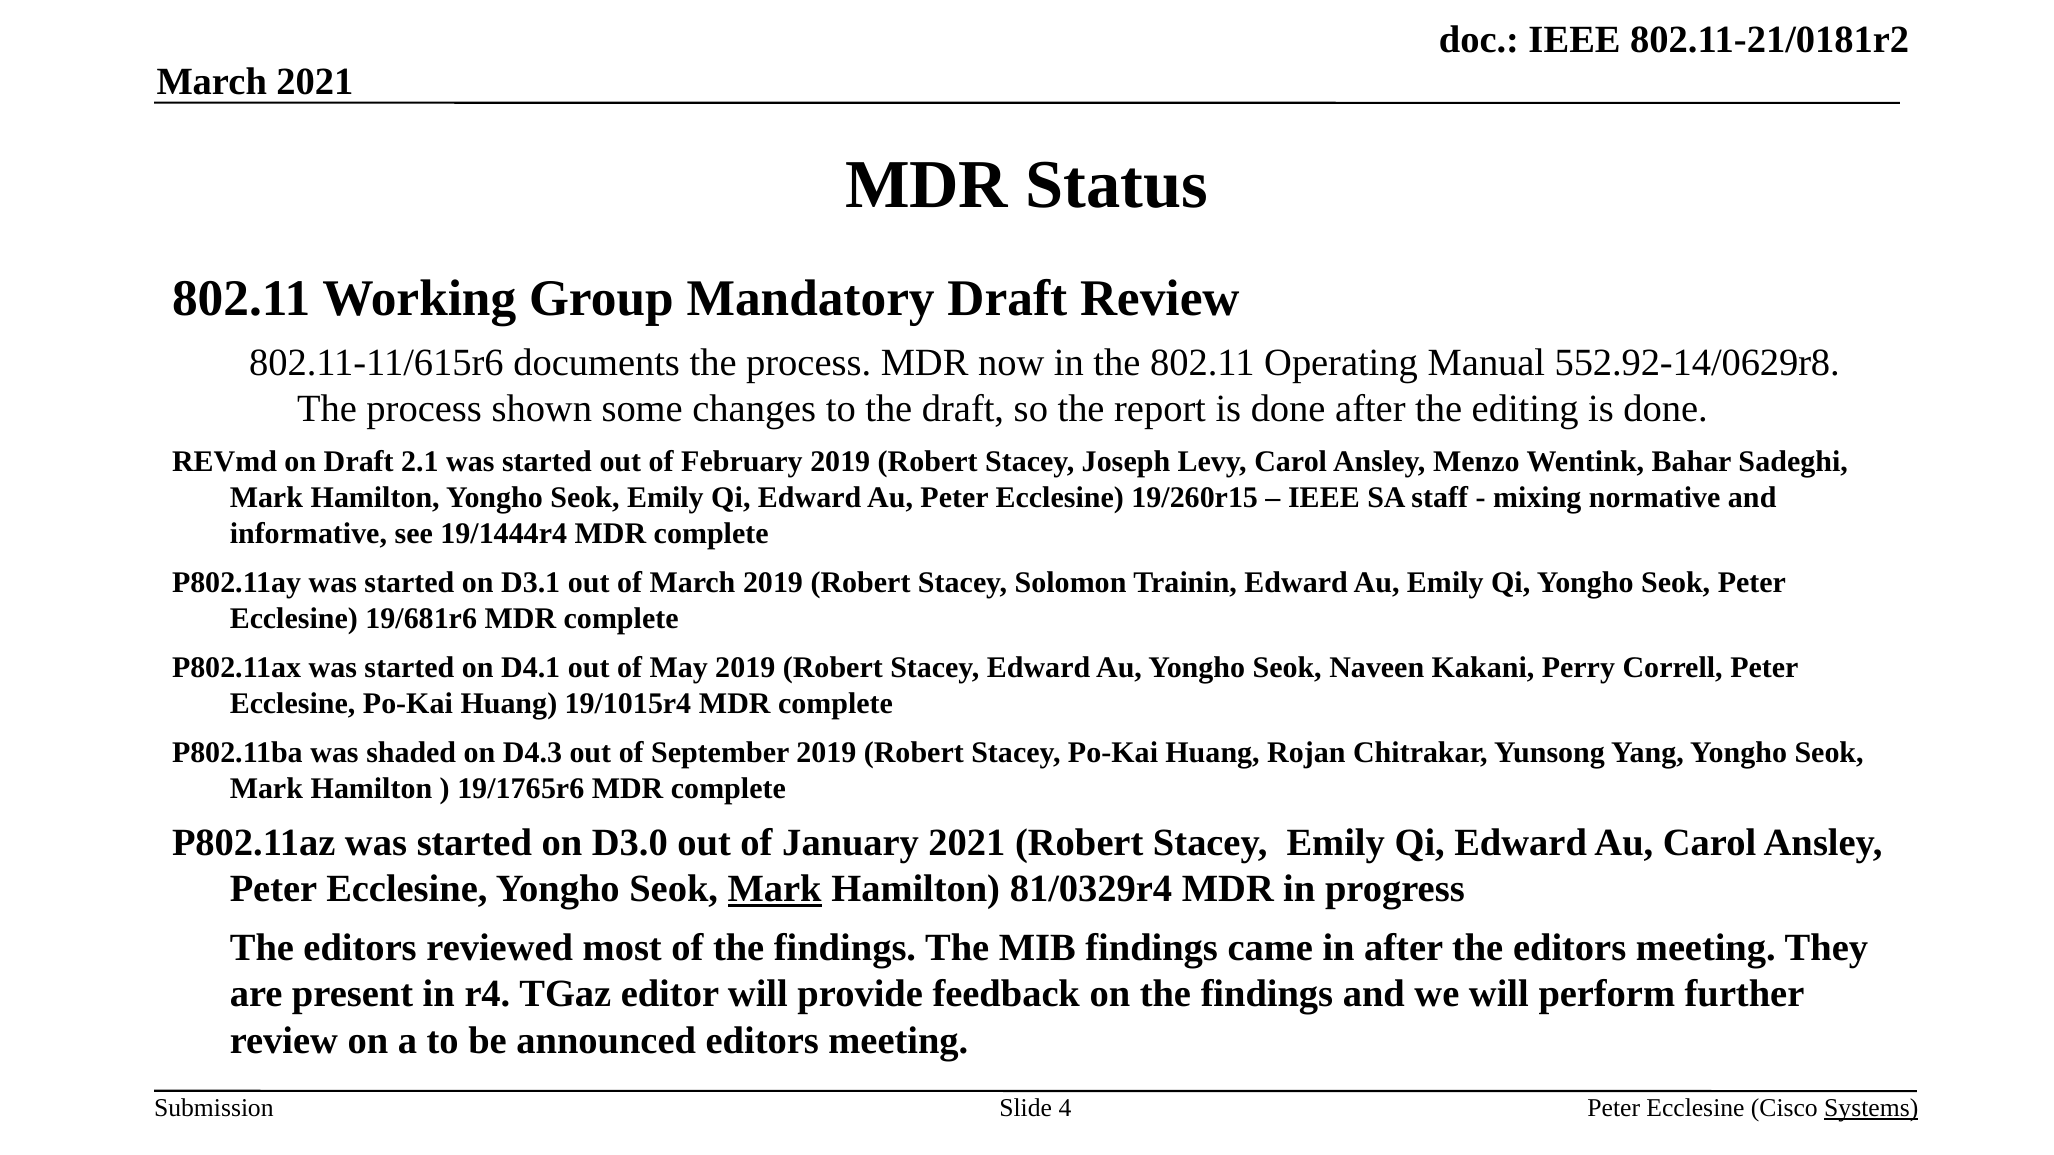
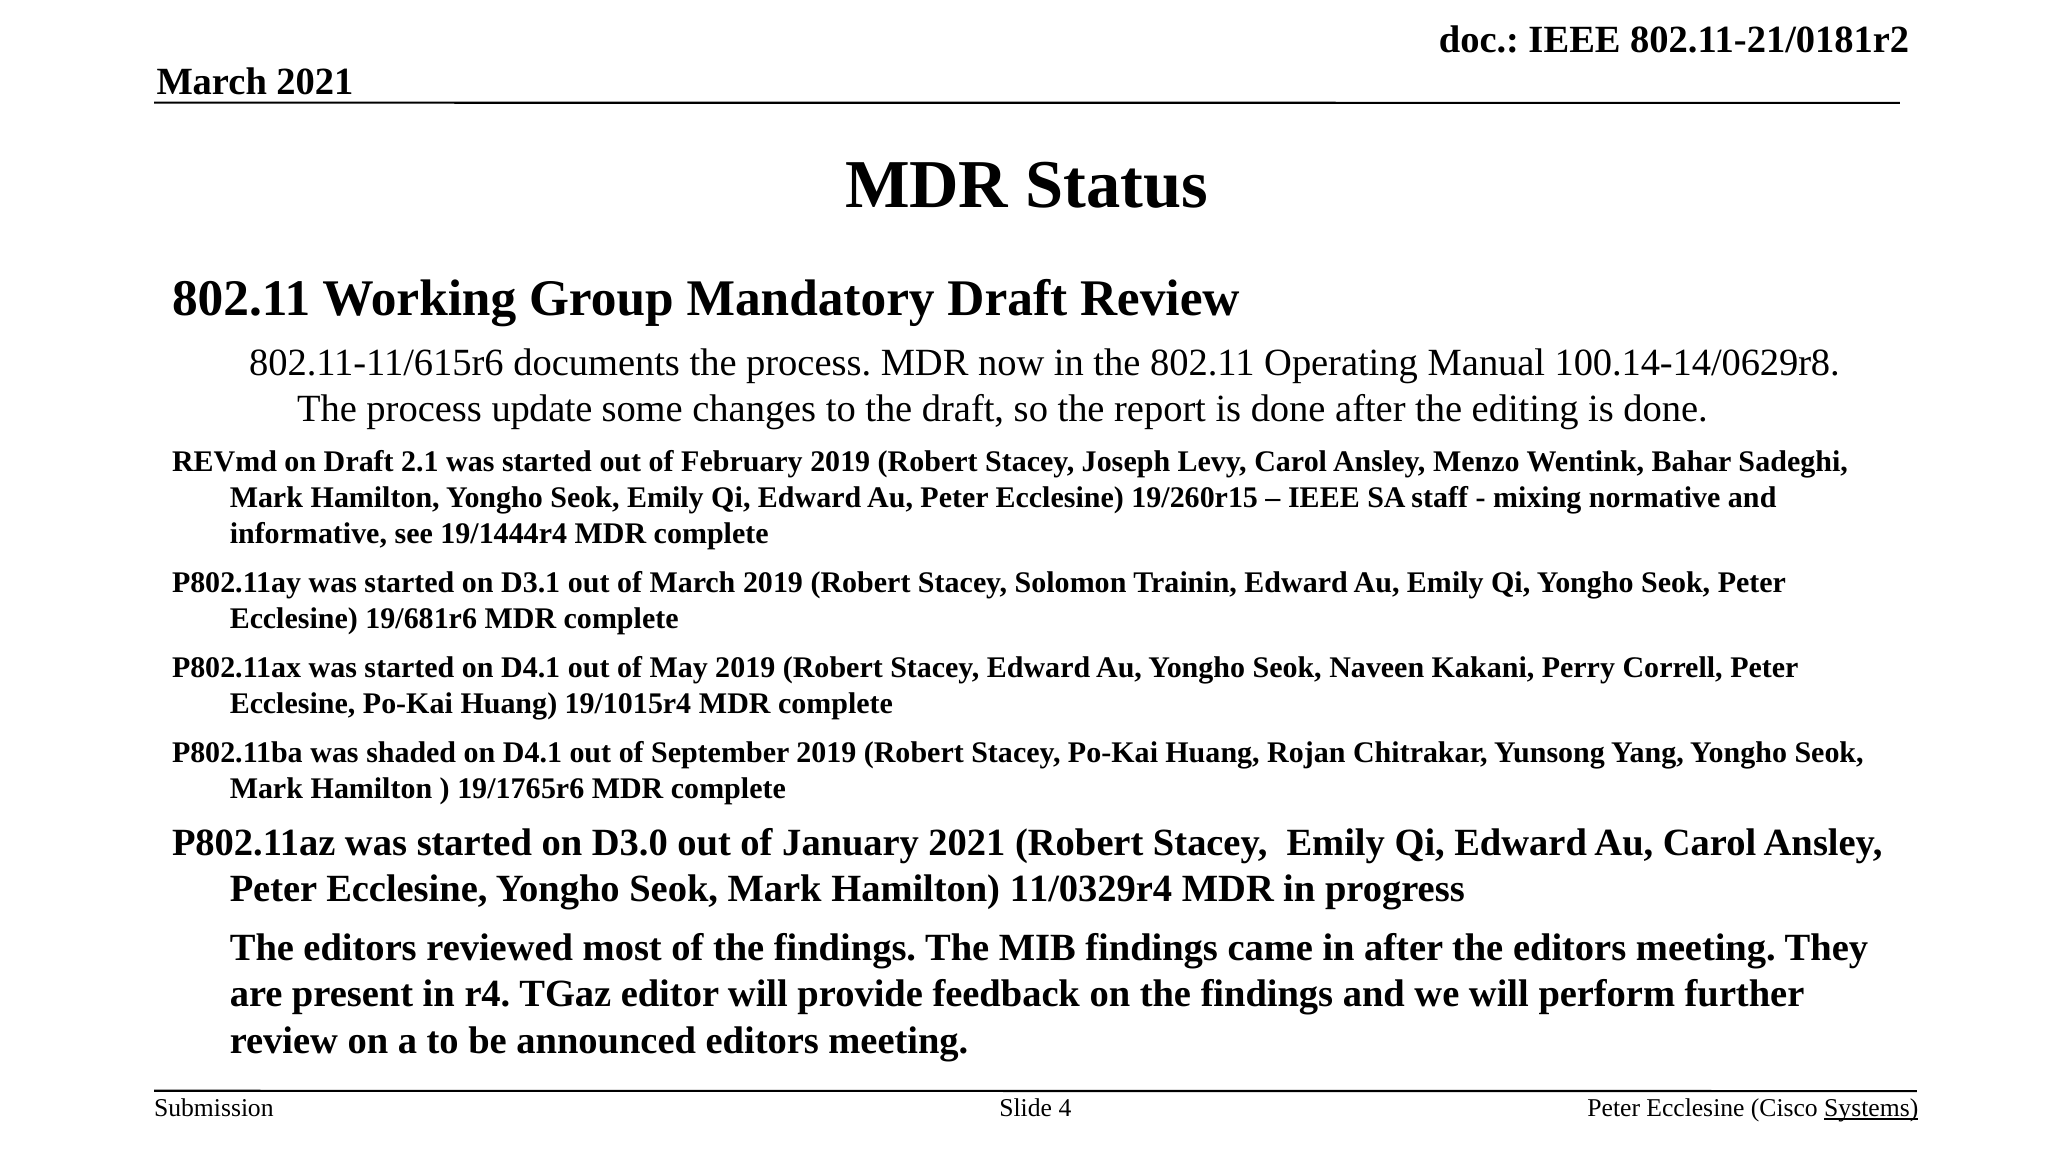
552.92-14/0629r8: 552.92-14/0629r8 -> 100.14-14/0629r8
shown: shown -> update
D4.3 at (532, 752): D4.3 -> D4.1
Mark at (775, 889) underline: present -> none
81/0329r4: 81/0329r4 -> 11/0329r4
